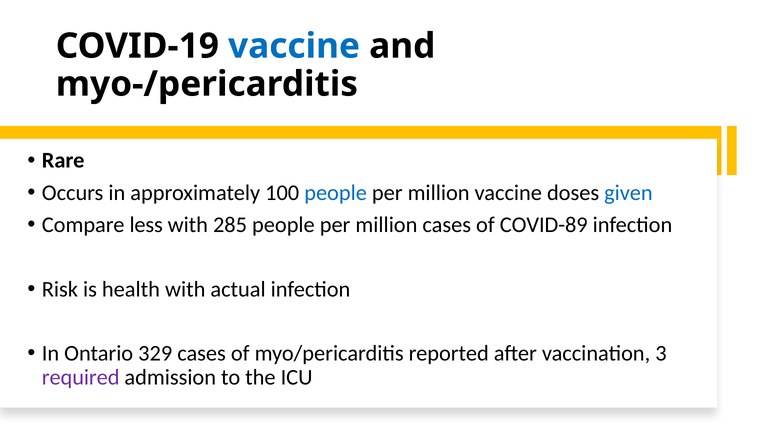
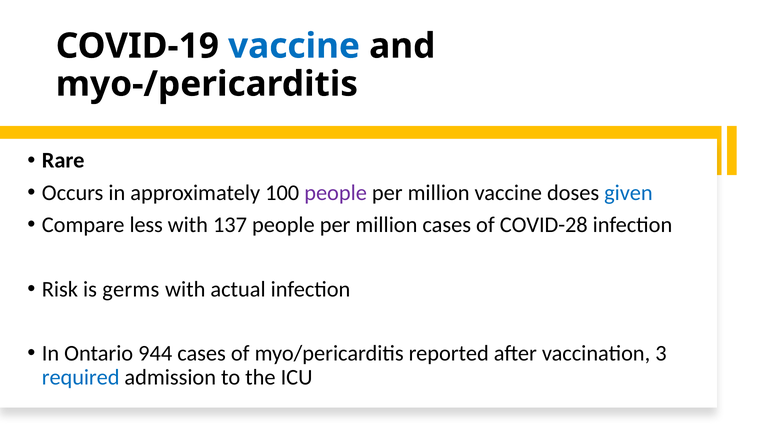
people at (336, 193) colour: blue -> purple
285: 285 -> 137
COVID-89: COVID-89 -> COVID-28
health: health -> germs
329: 329 -> 944
required colour: purple -> blue
